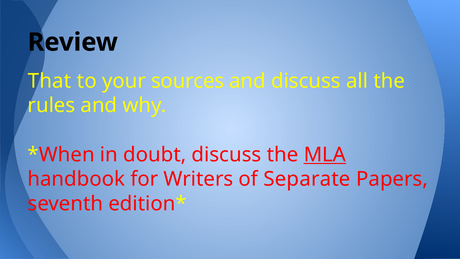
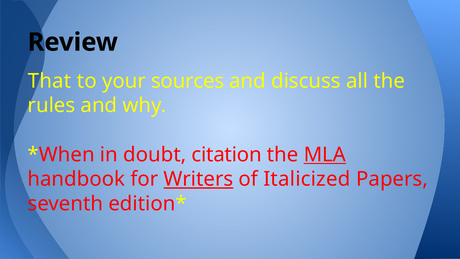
doubt discuss: discuss -> citation
Writers underline: none -> present
Separate: Separate -> Italicized
